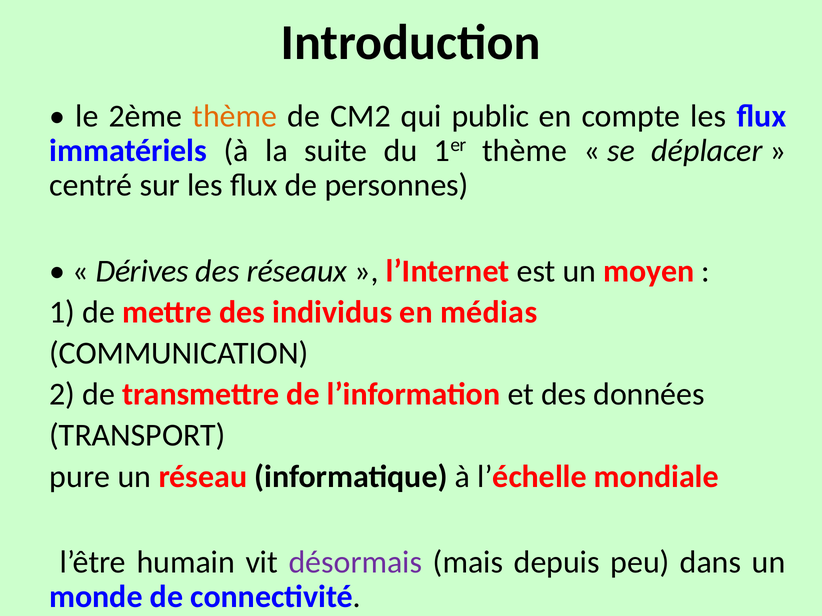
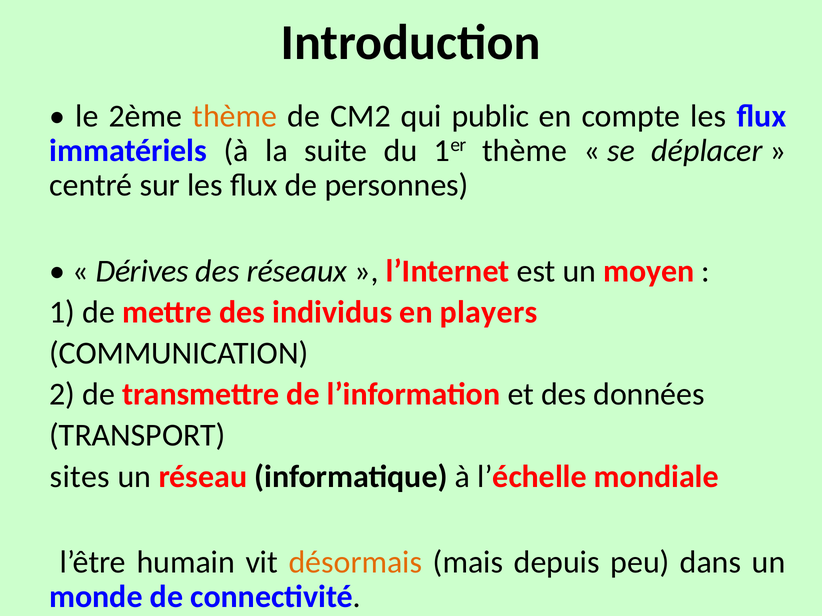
médias: médias -> players
pure: pure -> sites
désormais colour: purple -> orange
